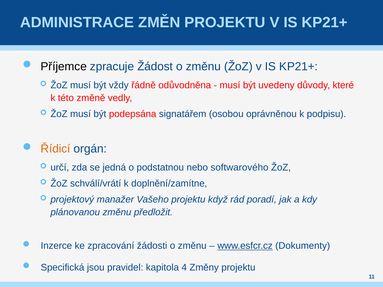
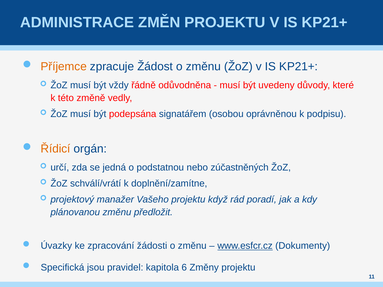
Příjemce colour: black -> orange
softwarového: softwarového -> zúčastněných
Inzerce: Inzerce -> Úvazky
4: 4 -> 6
